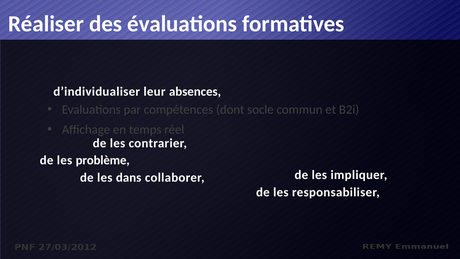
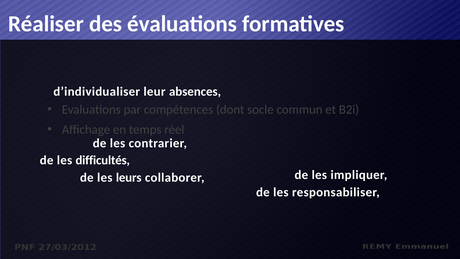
problème: problème -> difficultés
dans: dans -> leurs
